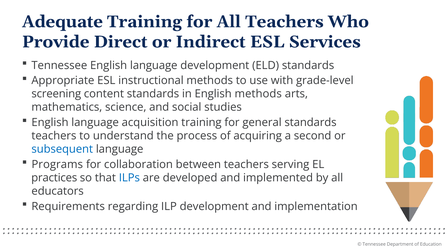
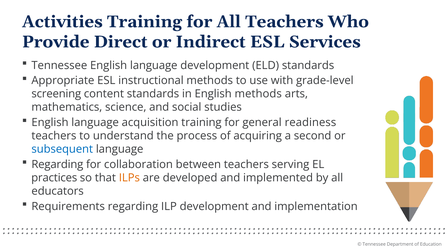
Adequate: Adequate -> Activities
general standards: standards -> readiness
Programs at (57, 164): Programs -> Regarding
ILPs colour: blue -> orange
